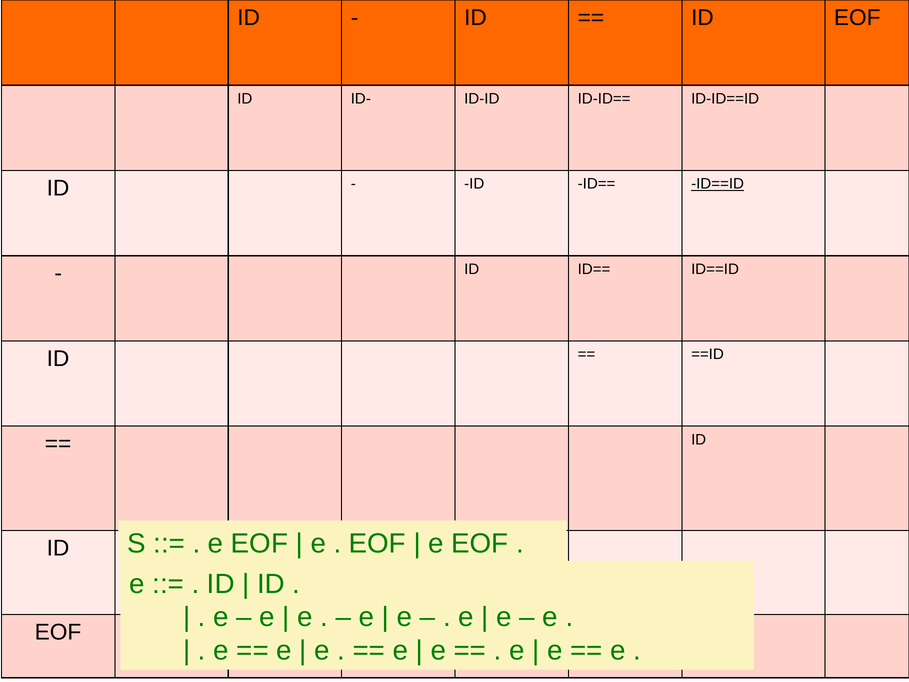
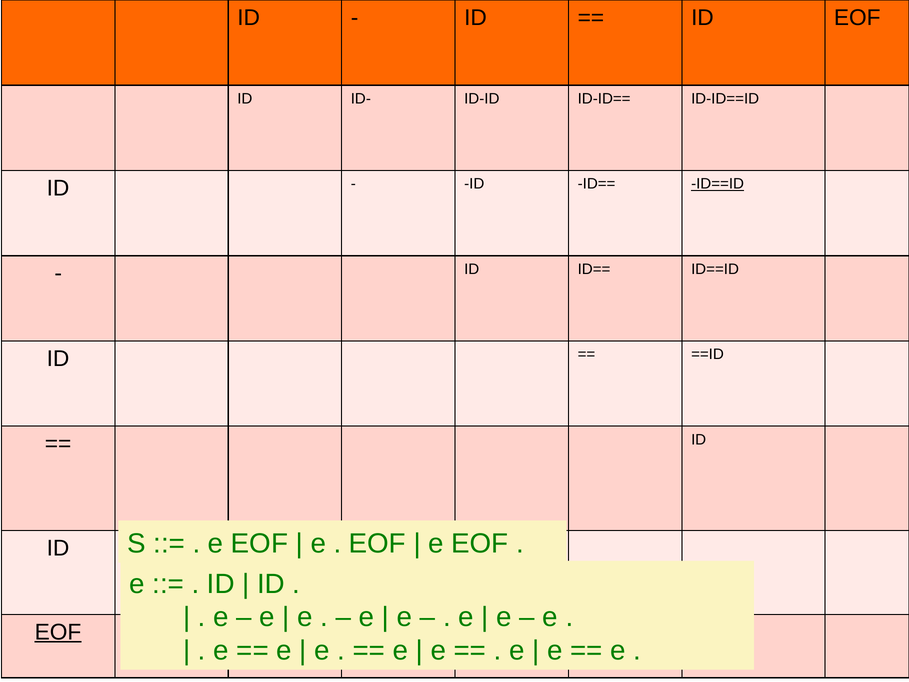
EOF at (58, 632) underline: none -> present
